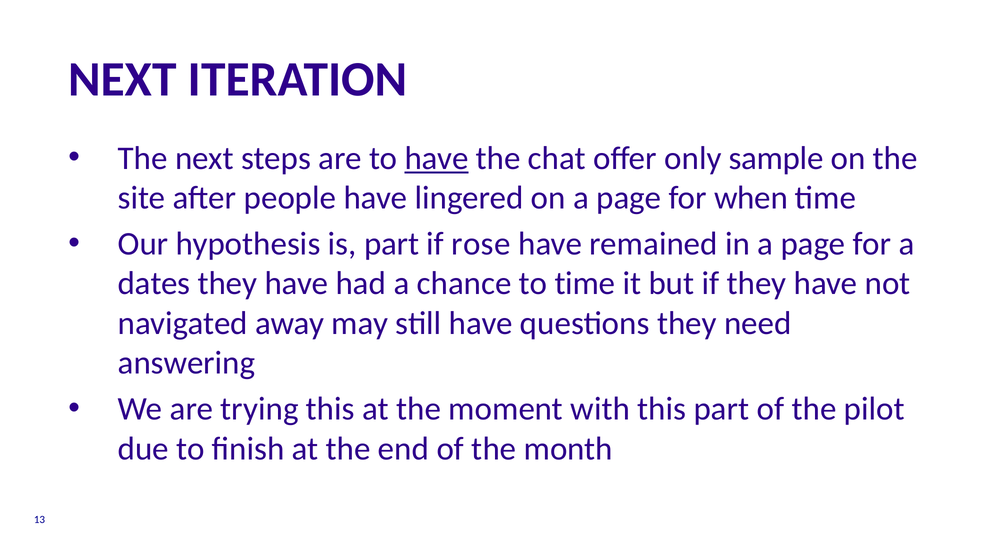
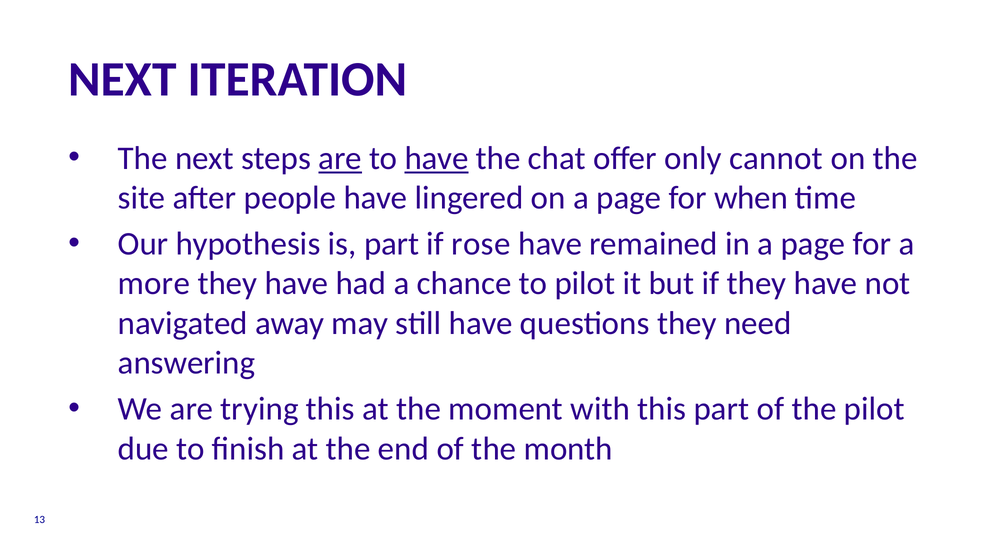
are at (340, 158) underline: none -> present
sample: sample -> cannot
dates: dates -> more
to time: time -> pilot
